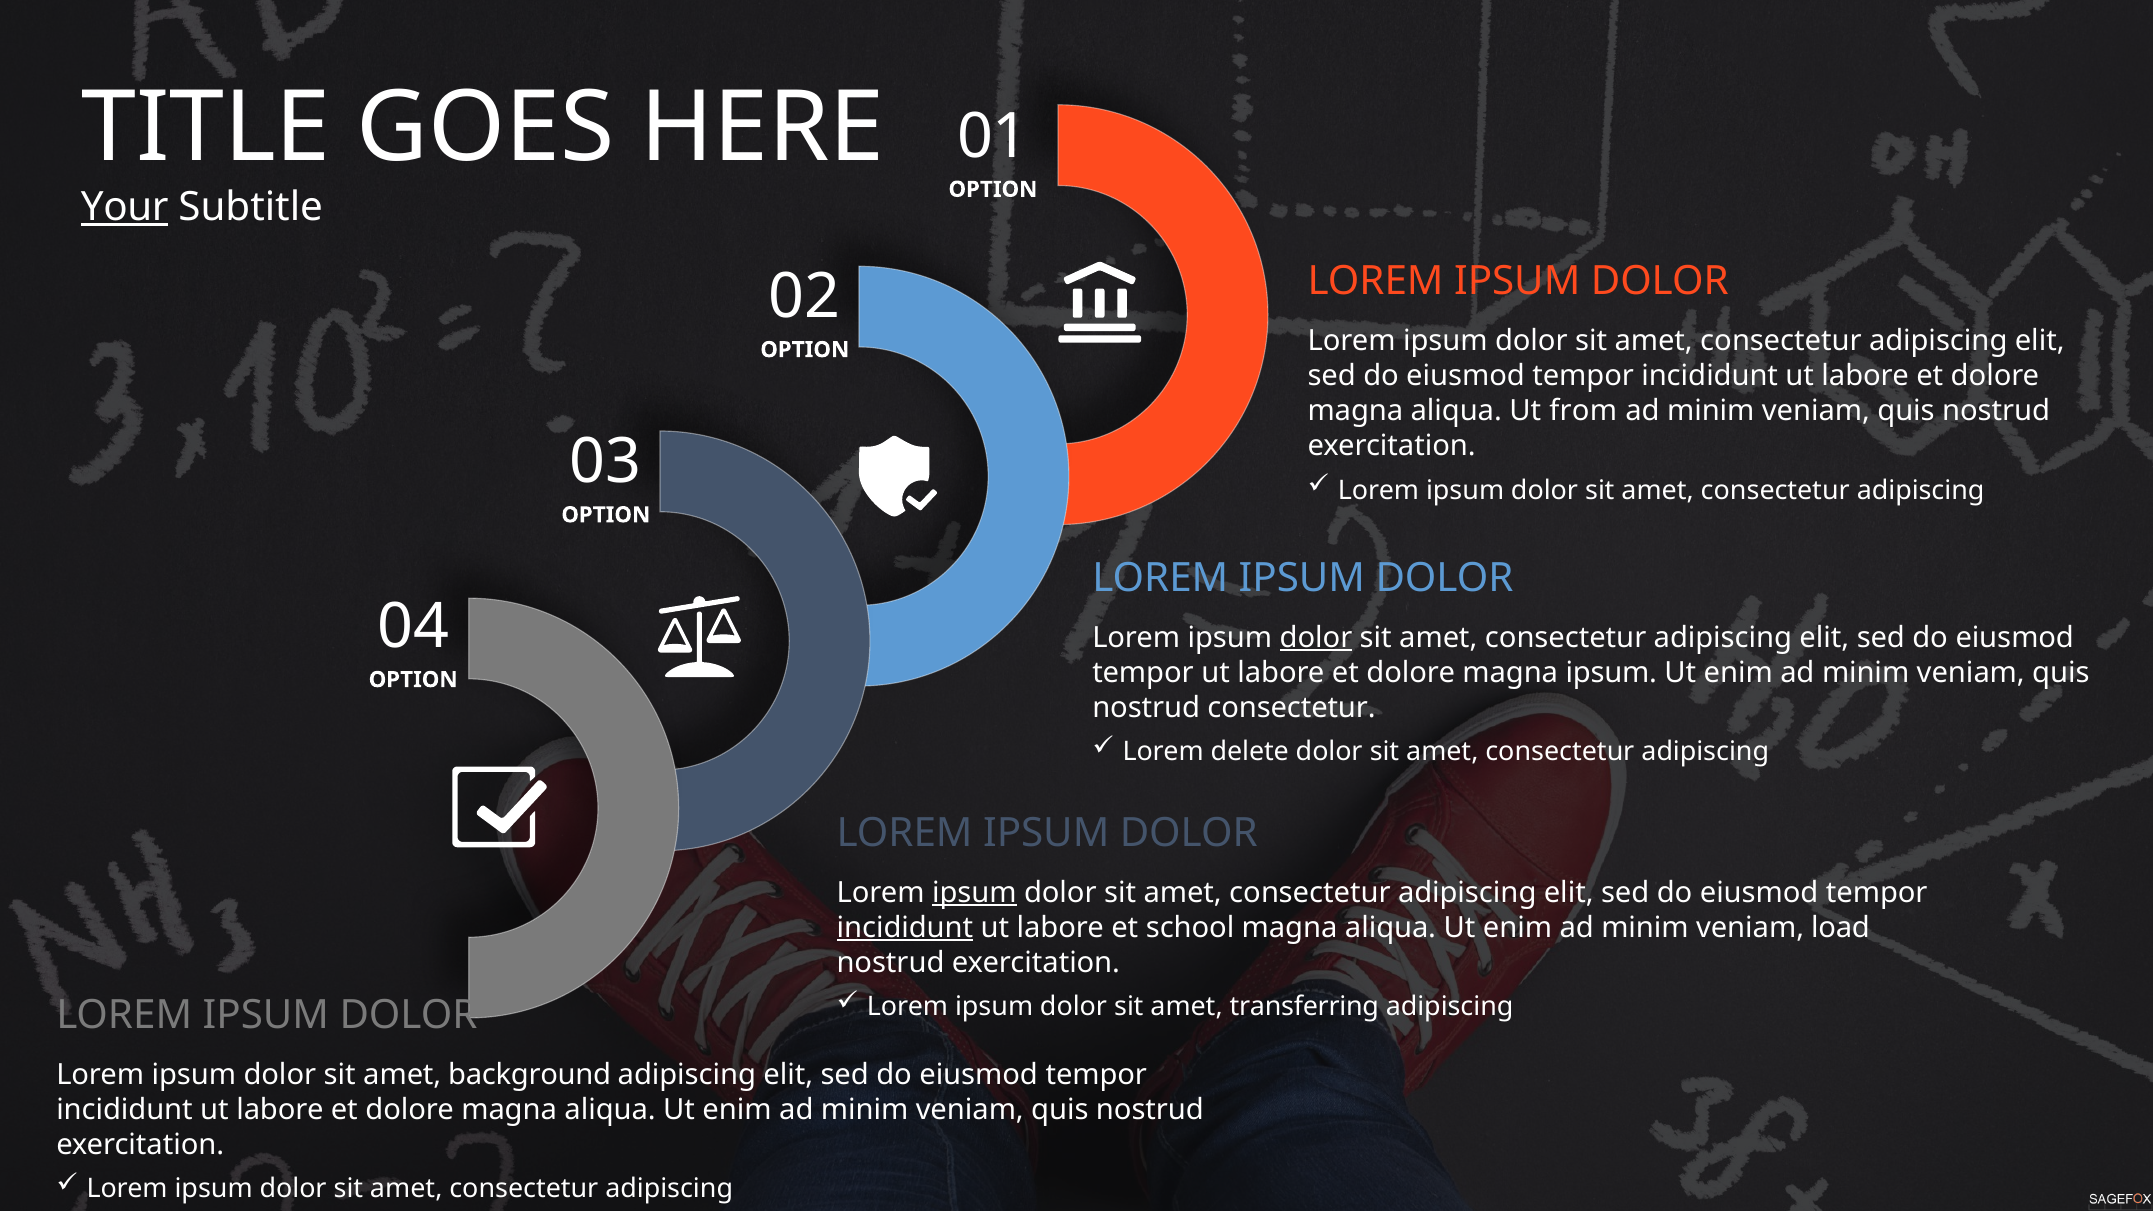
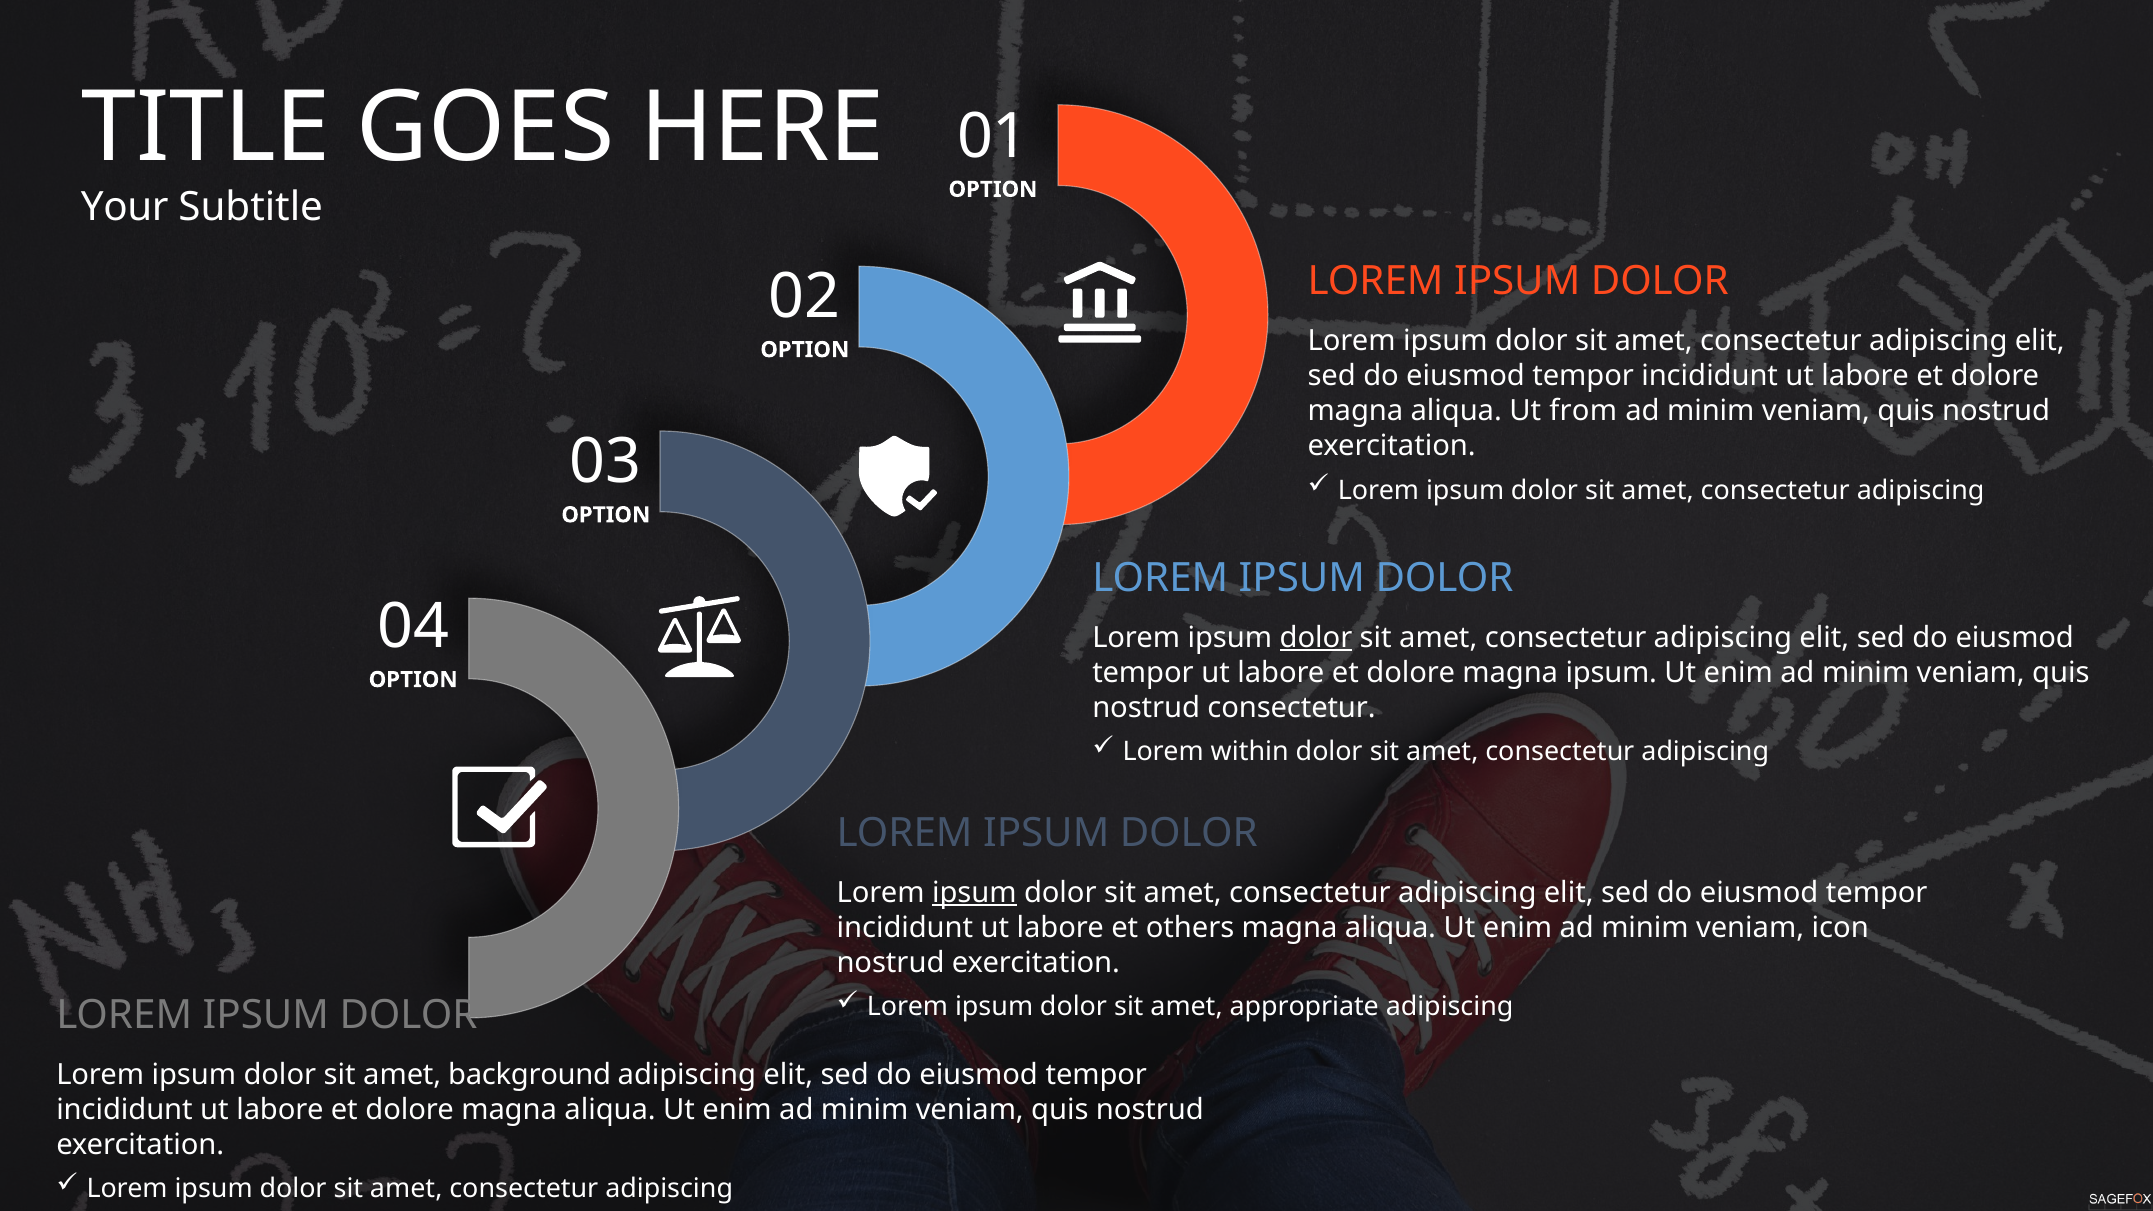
Your underline: present -> none
delete: delete -> within
incididunt at (905, 928) underline: present -> none
school: school -> others
load: load -> icon
transferring: transferring -> appropriate
